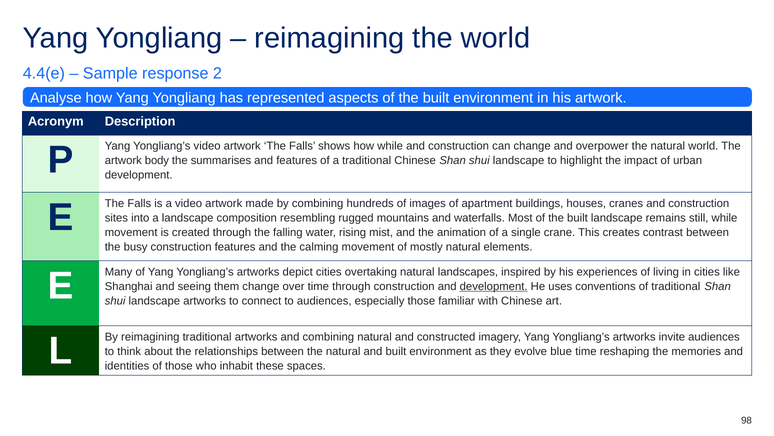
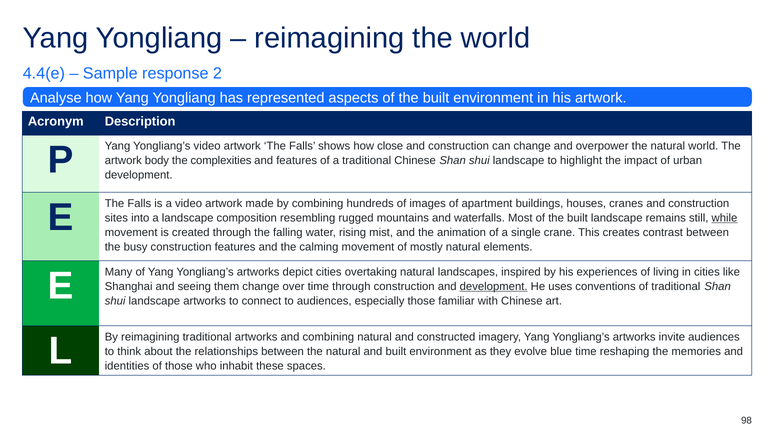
how while: while -> close
summarises: summarises -> complexities
while at (724, 218) underline: none -> present
